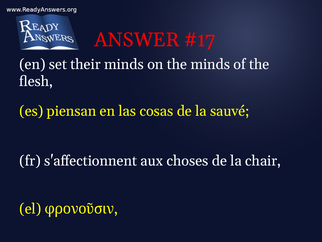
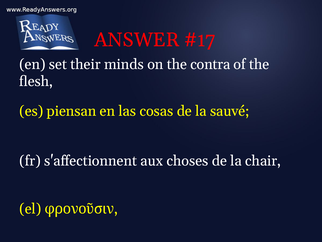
the minds: minds -> contra
